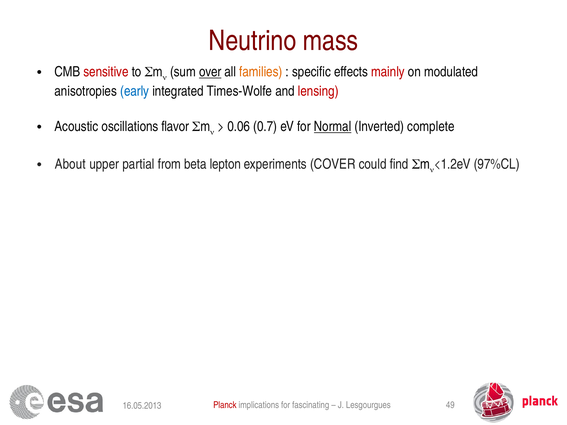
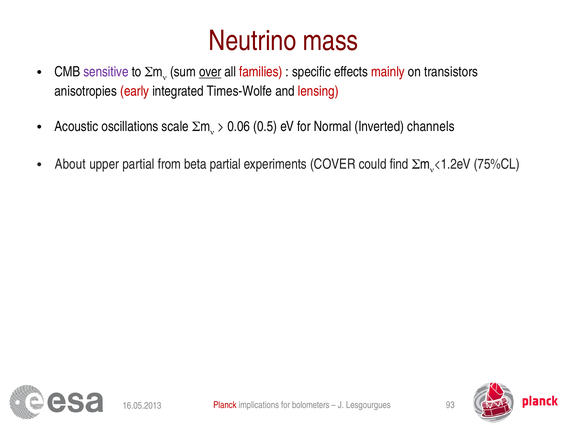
sensitive colour: red -> purple
families colour: orange -> red
modulated: modulated -> transistors
early colour: blue -> red
flavor: flavor -> scale
0.7: 0.7 -> 0.5
Normal underline: present -> none
complete: complete -> channels
beta lepton: lepton -> partial
97%CL: 97%CL -> 75%CL
fascinating: fascinating -> bolometers
49: 49 -> 93
